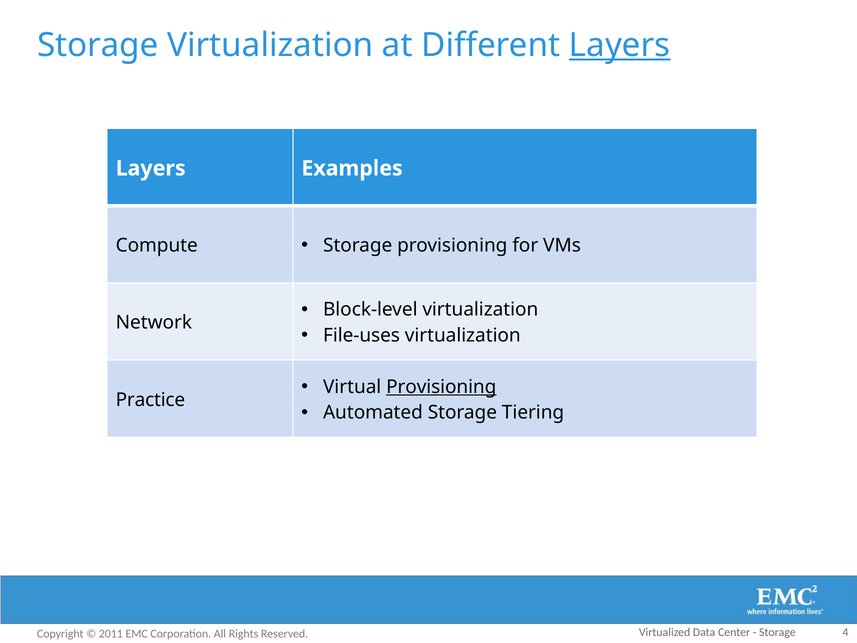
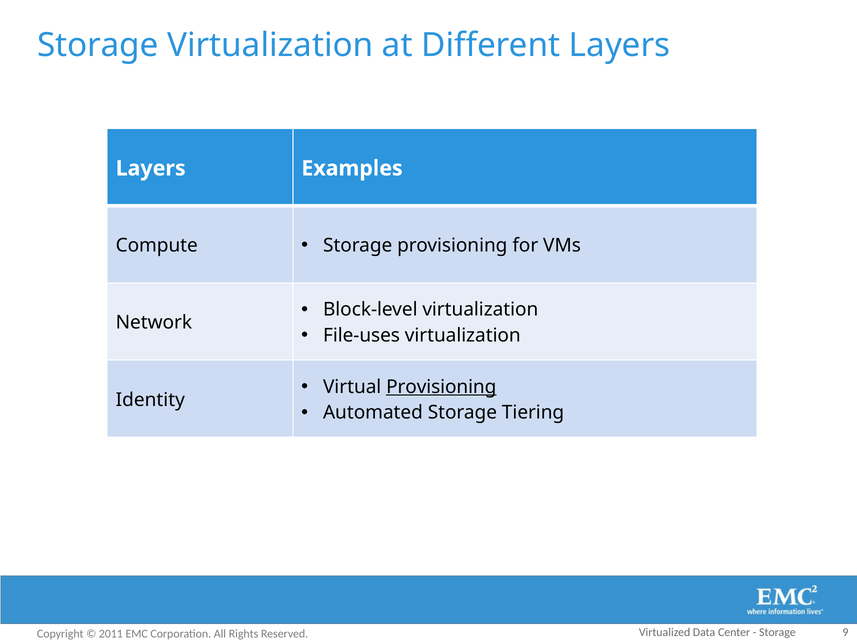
Layers at (620, 45) underline: present -> none
Practice: Practice -> Identity
4: 4 -> 9
